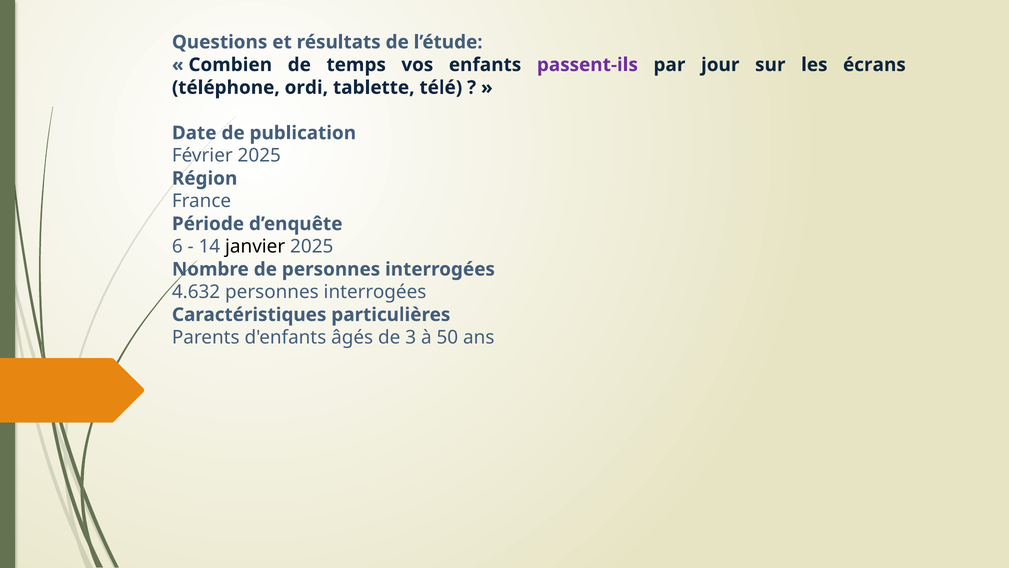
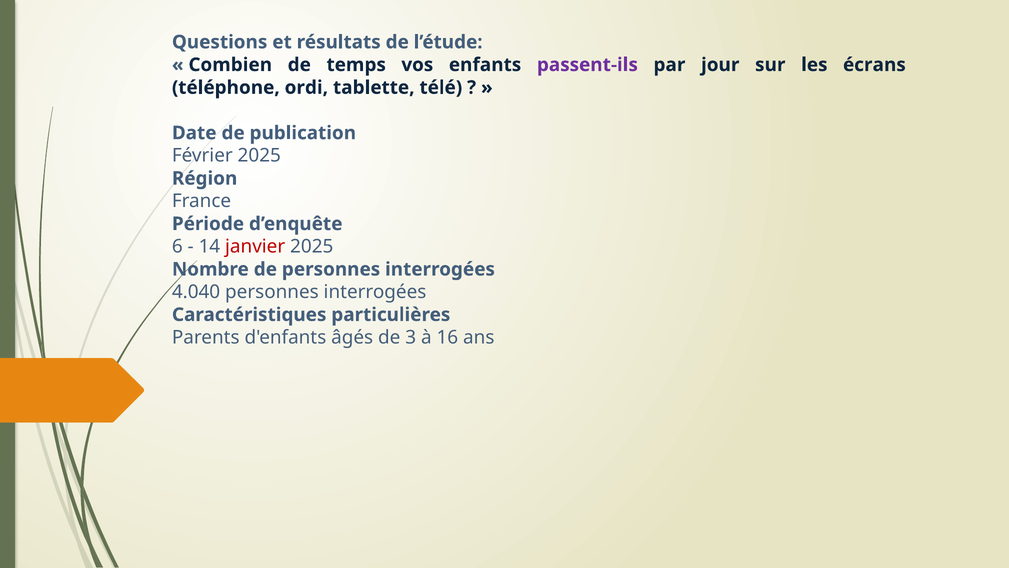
janvier colour: black -> red
4.632: 4.632 -> 4.040
50: 50 -> 16
